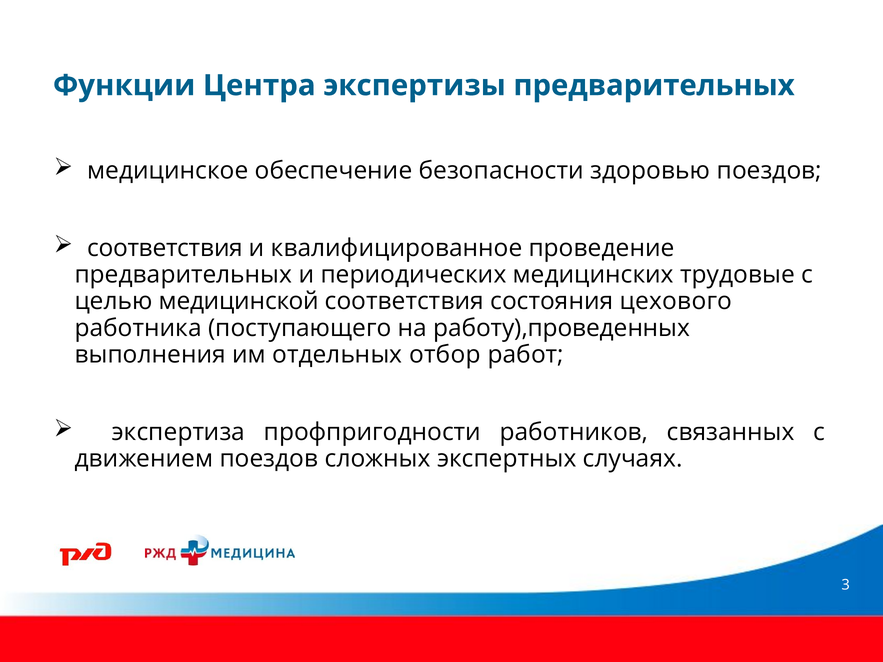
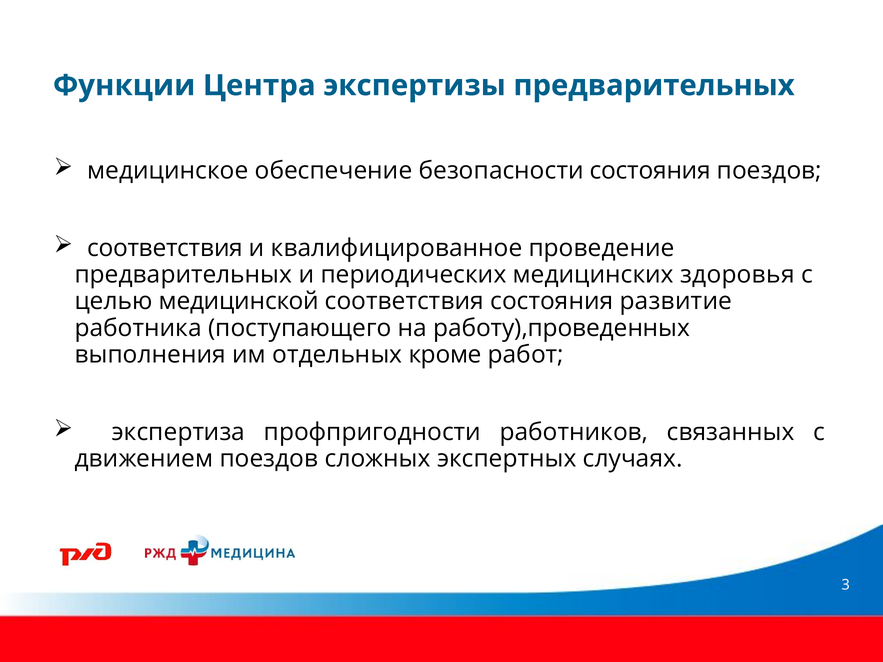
безопасности здоровью: здоровью -> состояния
трудовые: трудовые -> здоровья
цехового: цехового -> развитие
отбор: отбор -> кроме
